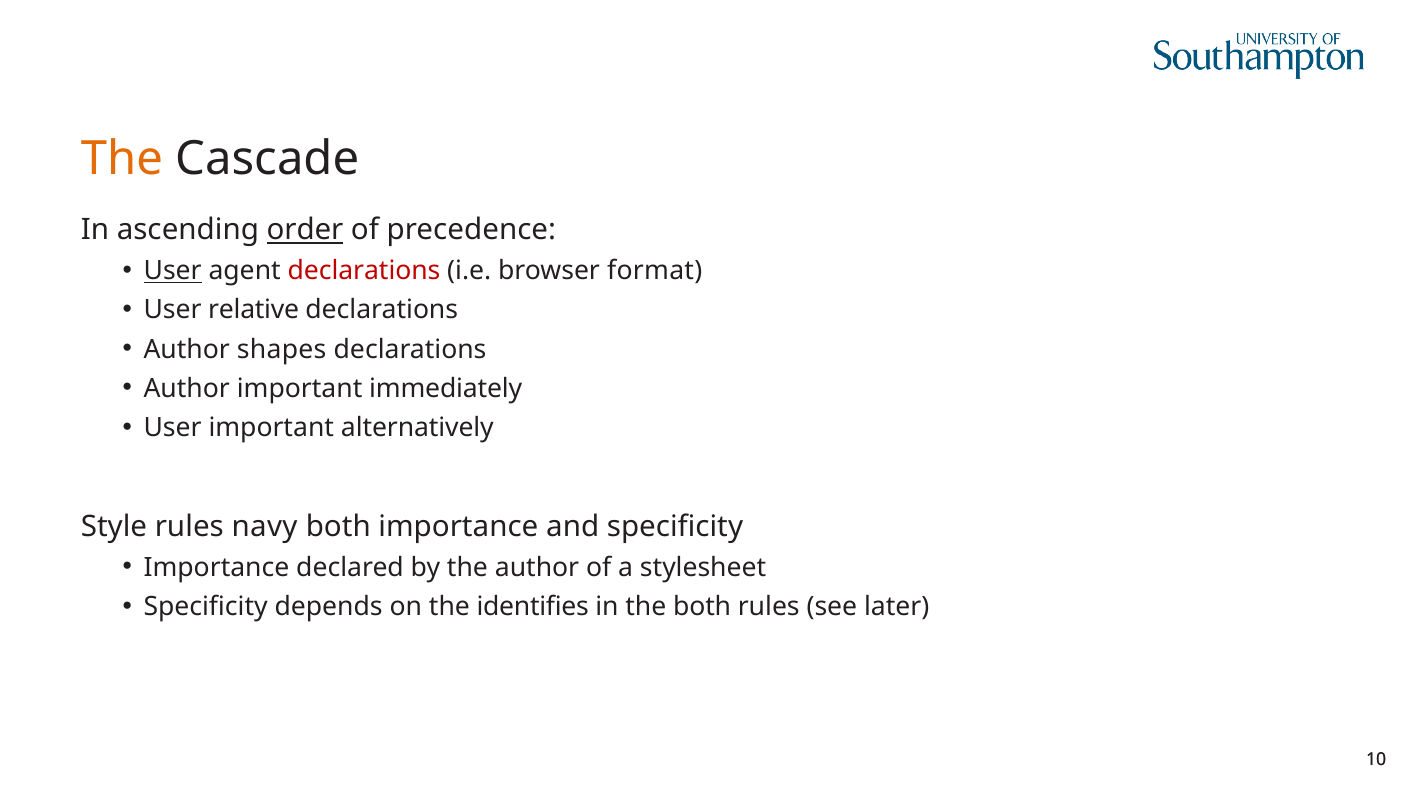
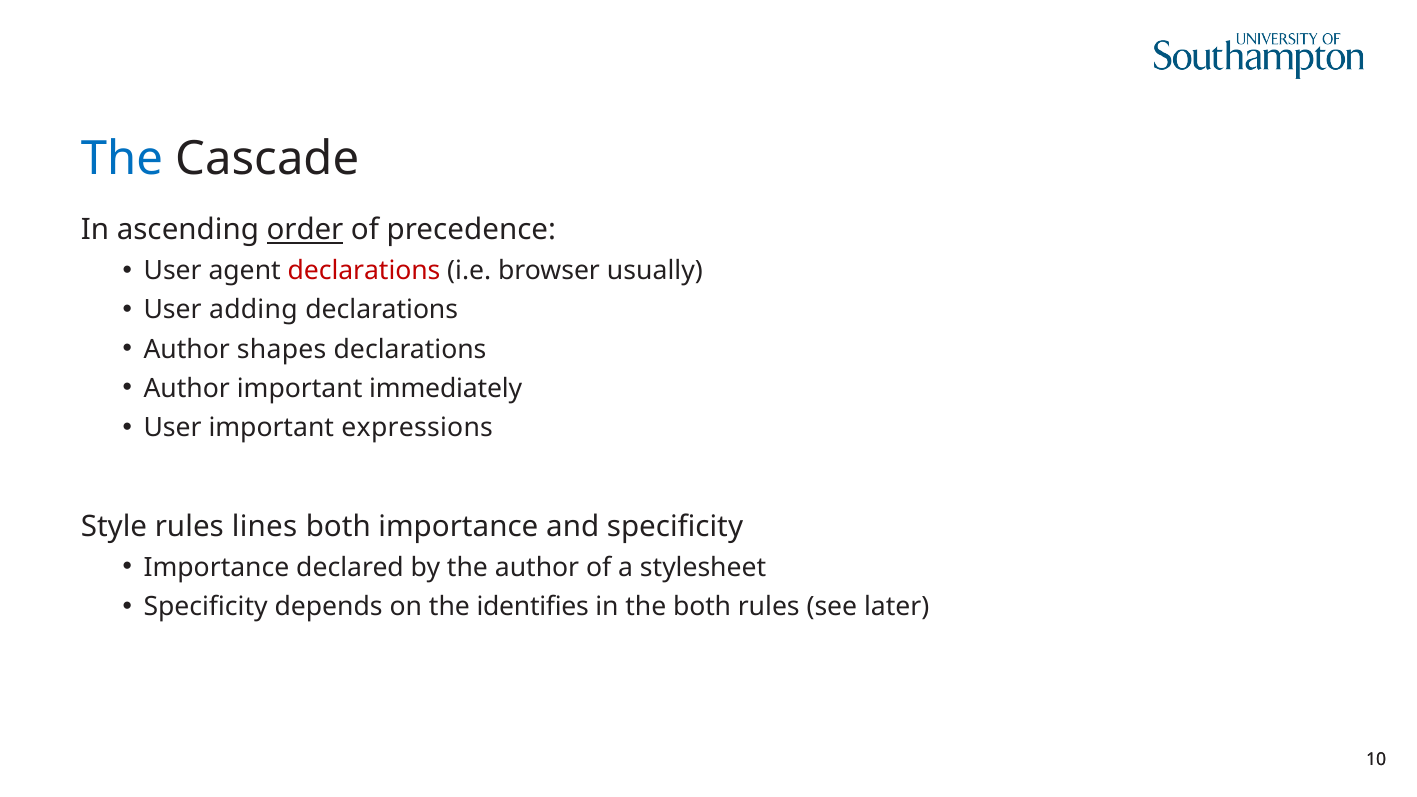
The at (122, 159) colour: orange -> blue
User at (173, 271) underline: present -> none
format: format -> usually
relative: relative -> adding
alternatively: alternatively -> expressions
navy: navy -> lines
